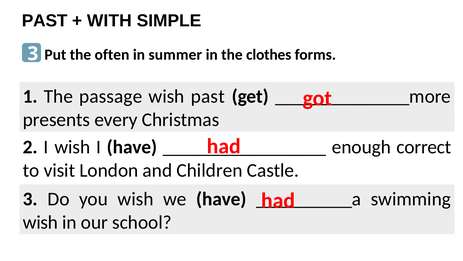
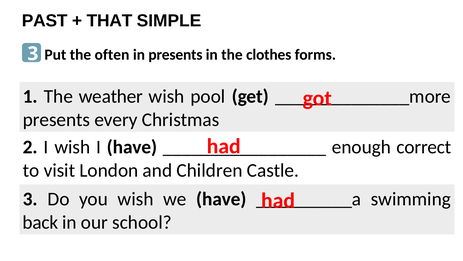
WITH: WITH -> THAT
in summer: summer -> presents
passage: passage -> weather
wish past: past -> pool
wish at (40, 222): wish -> back
